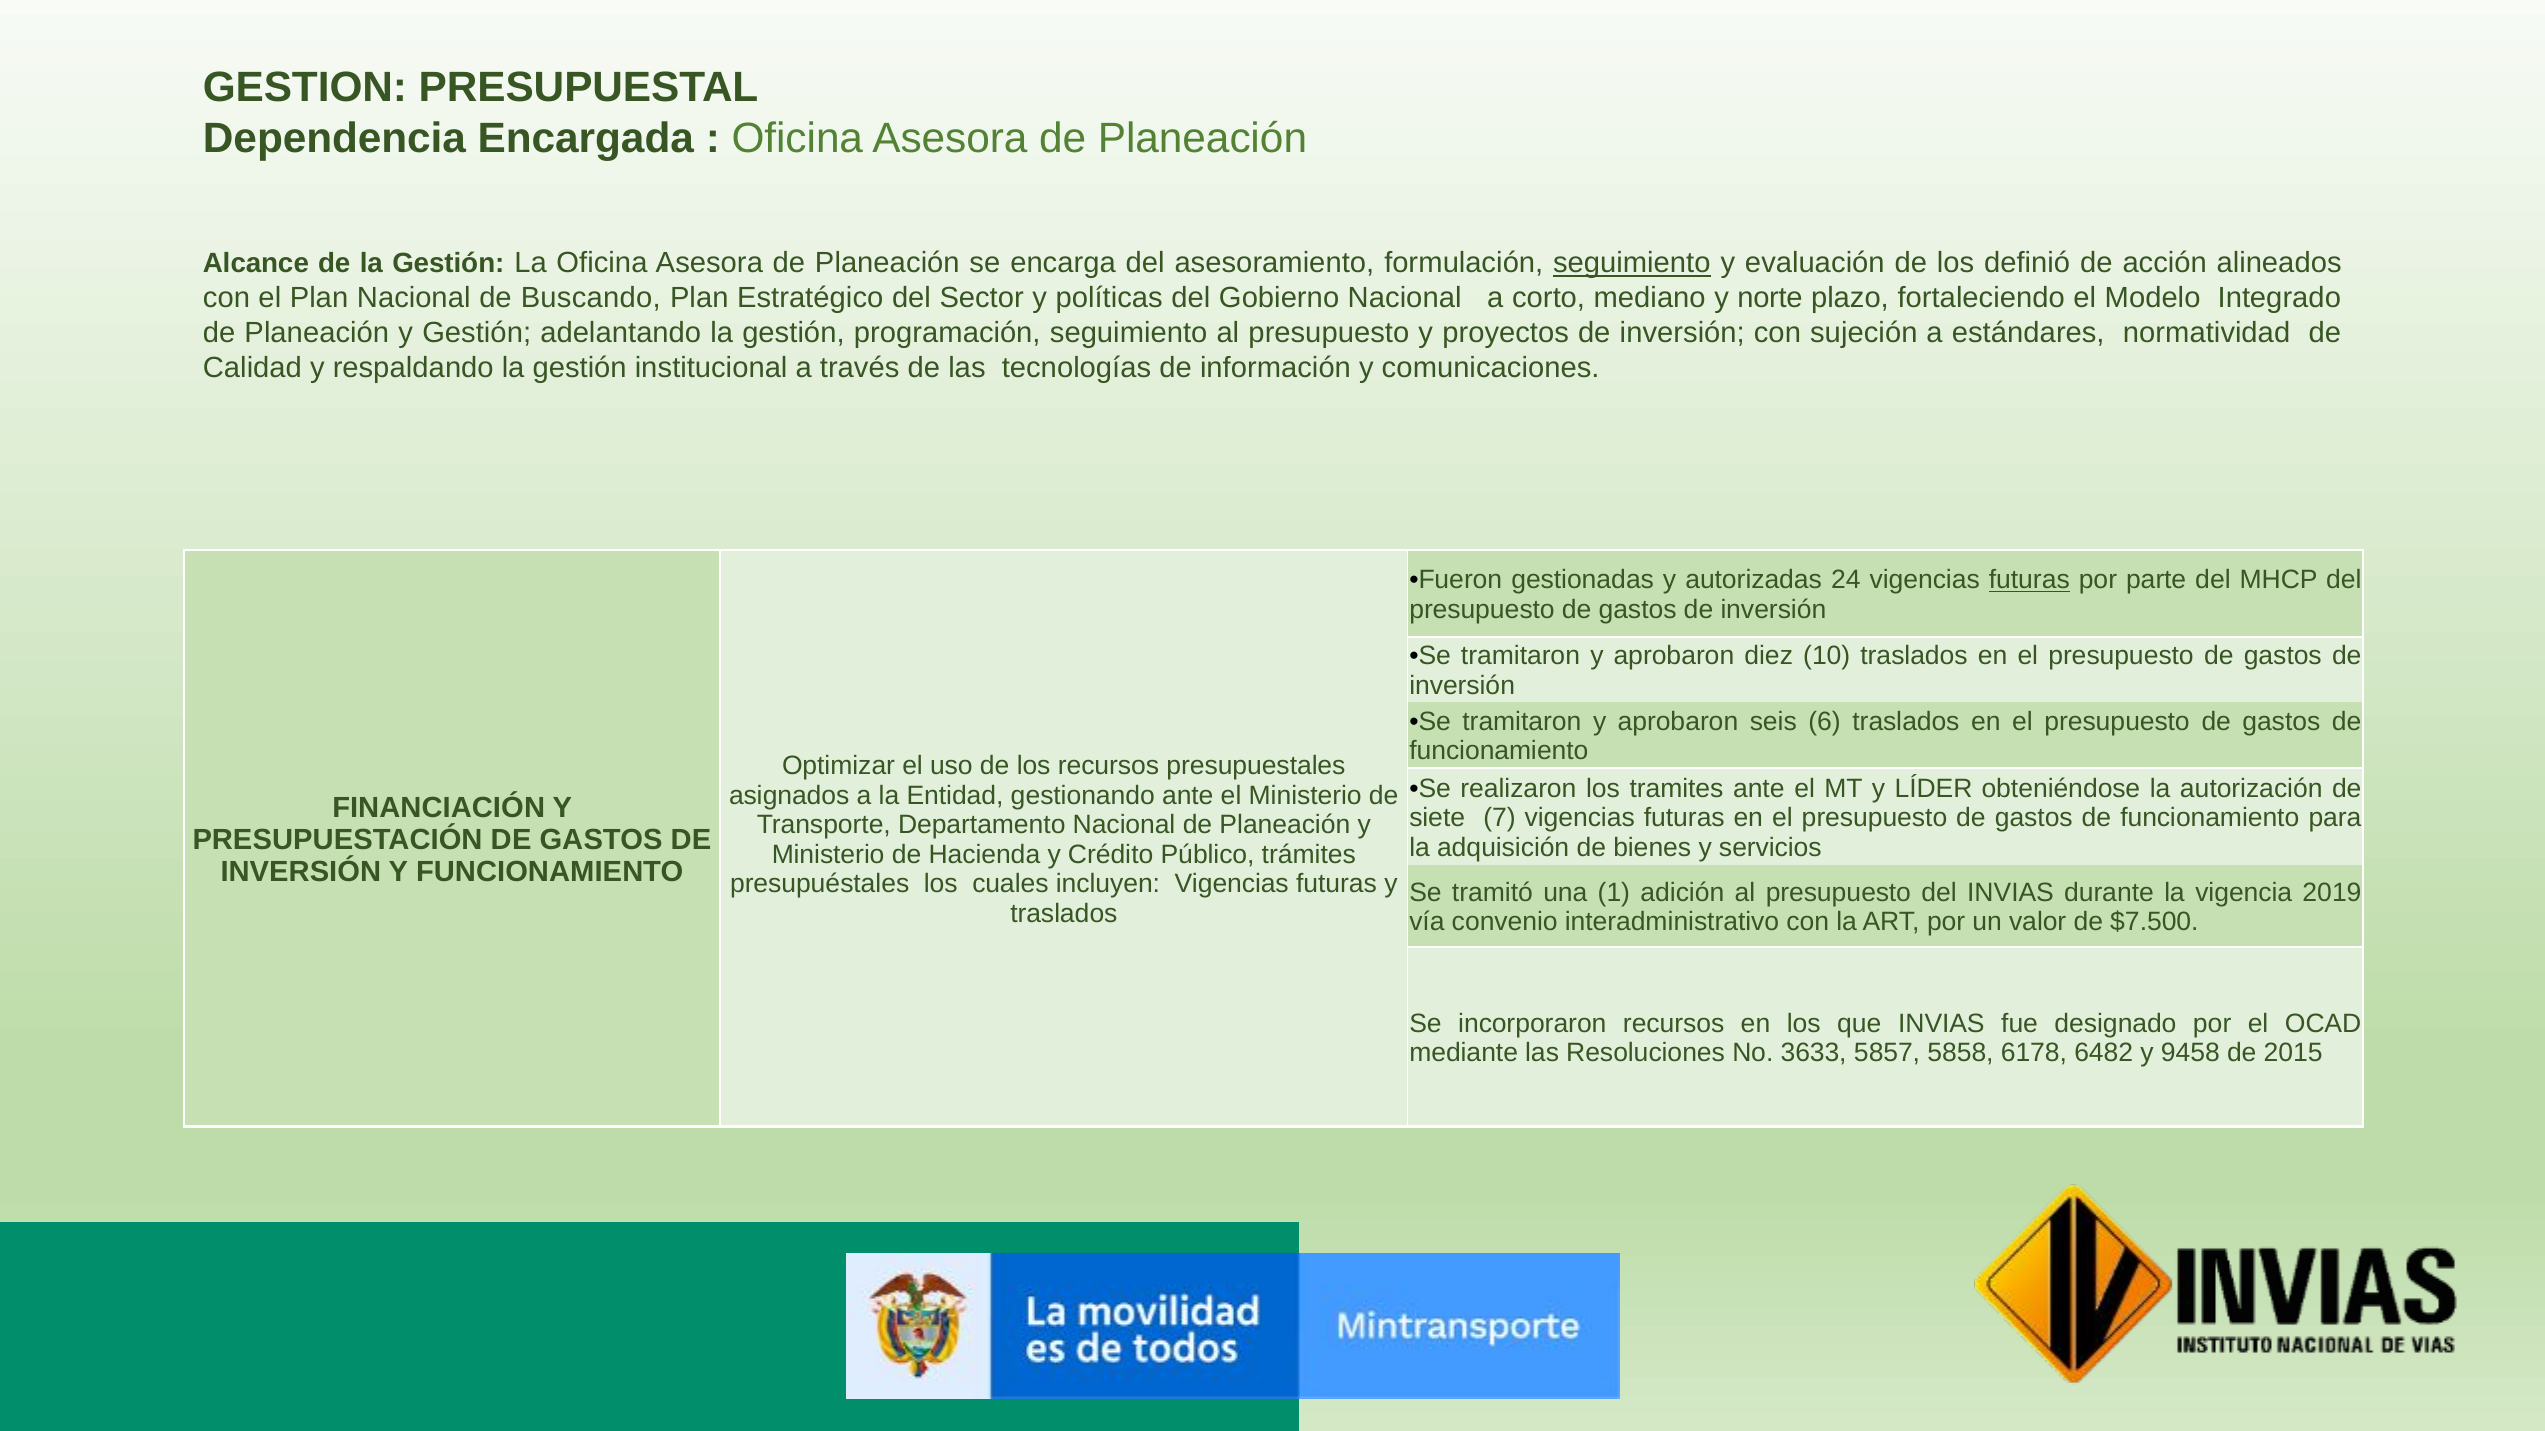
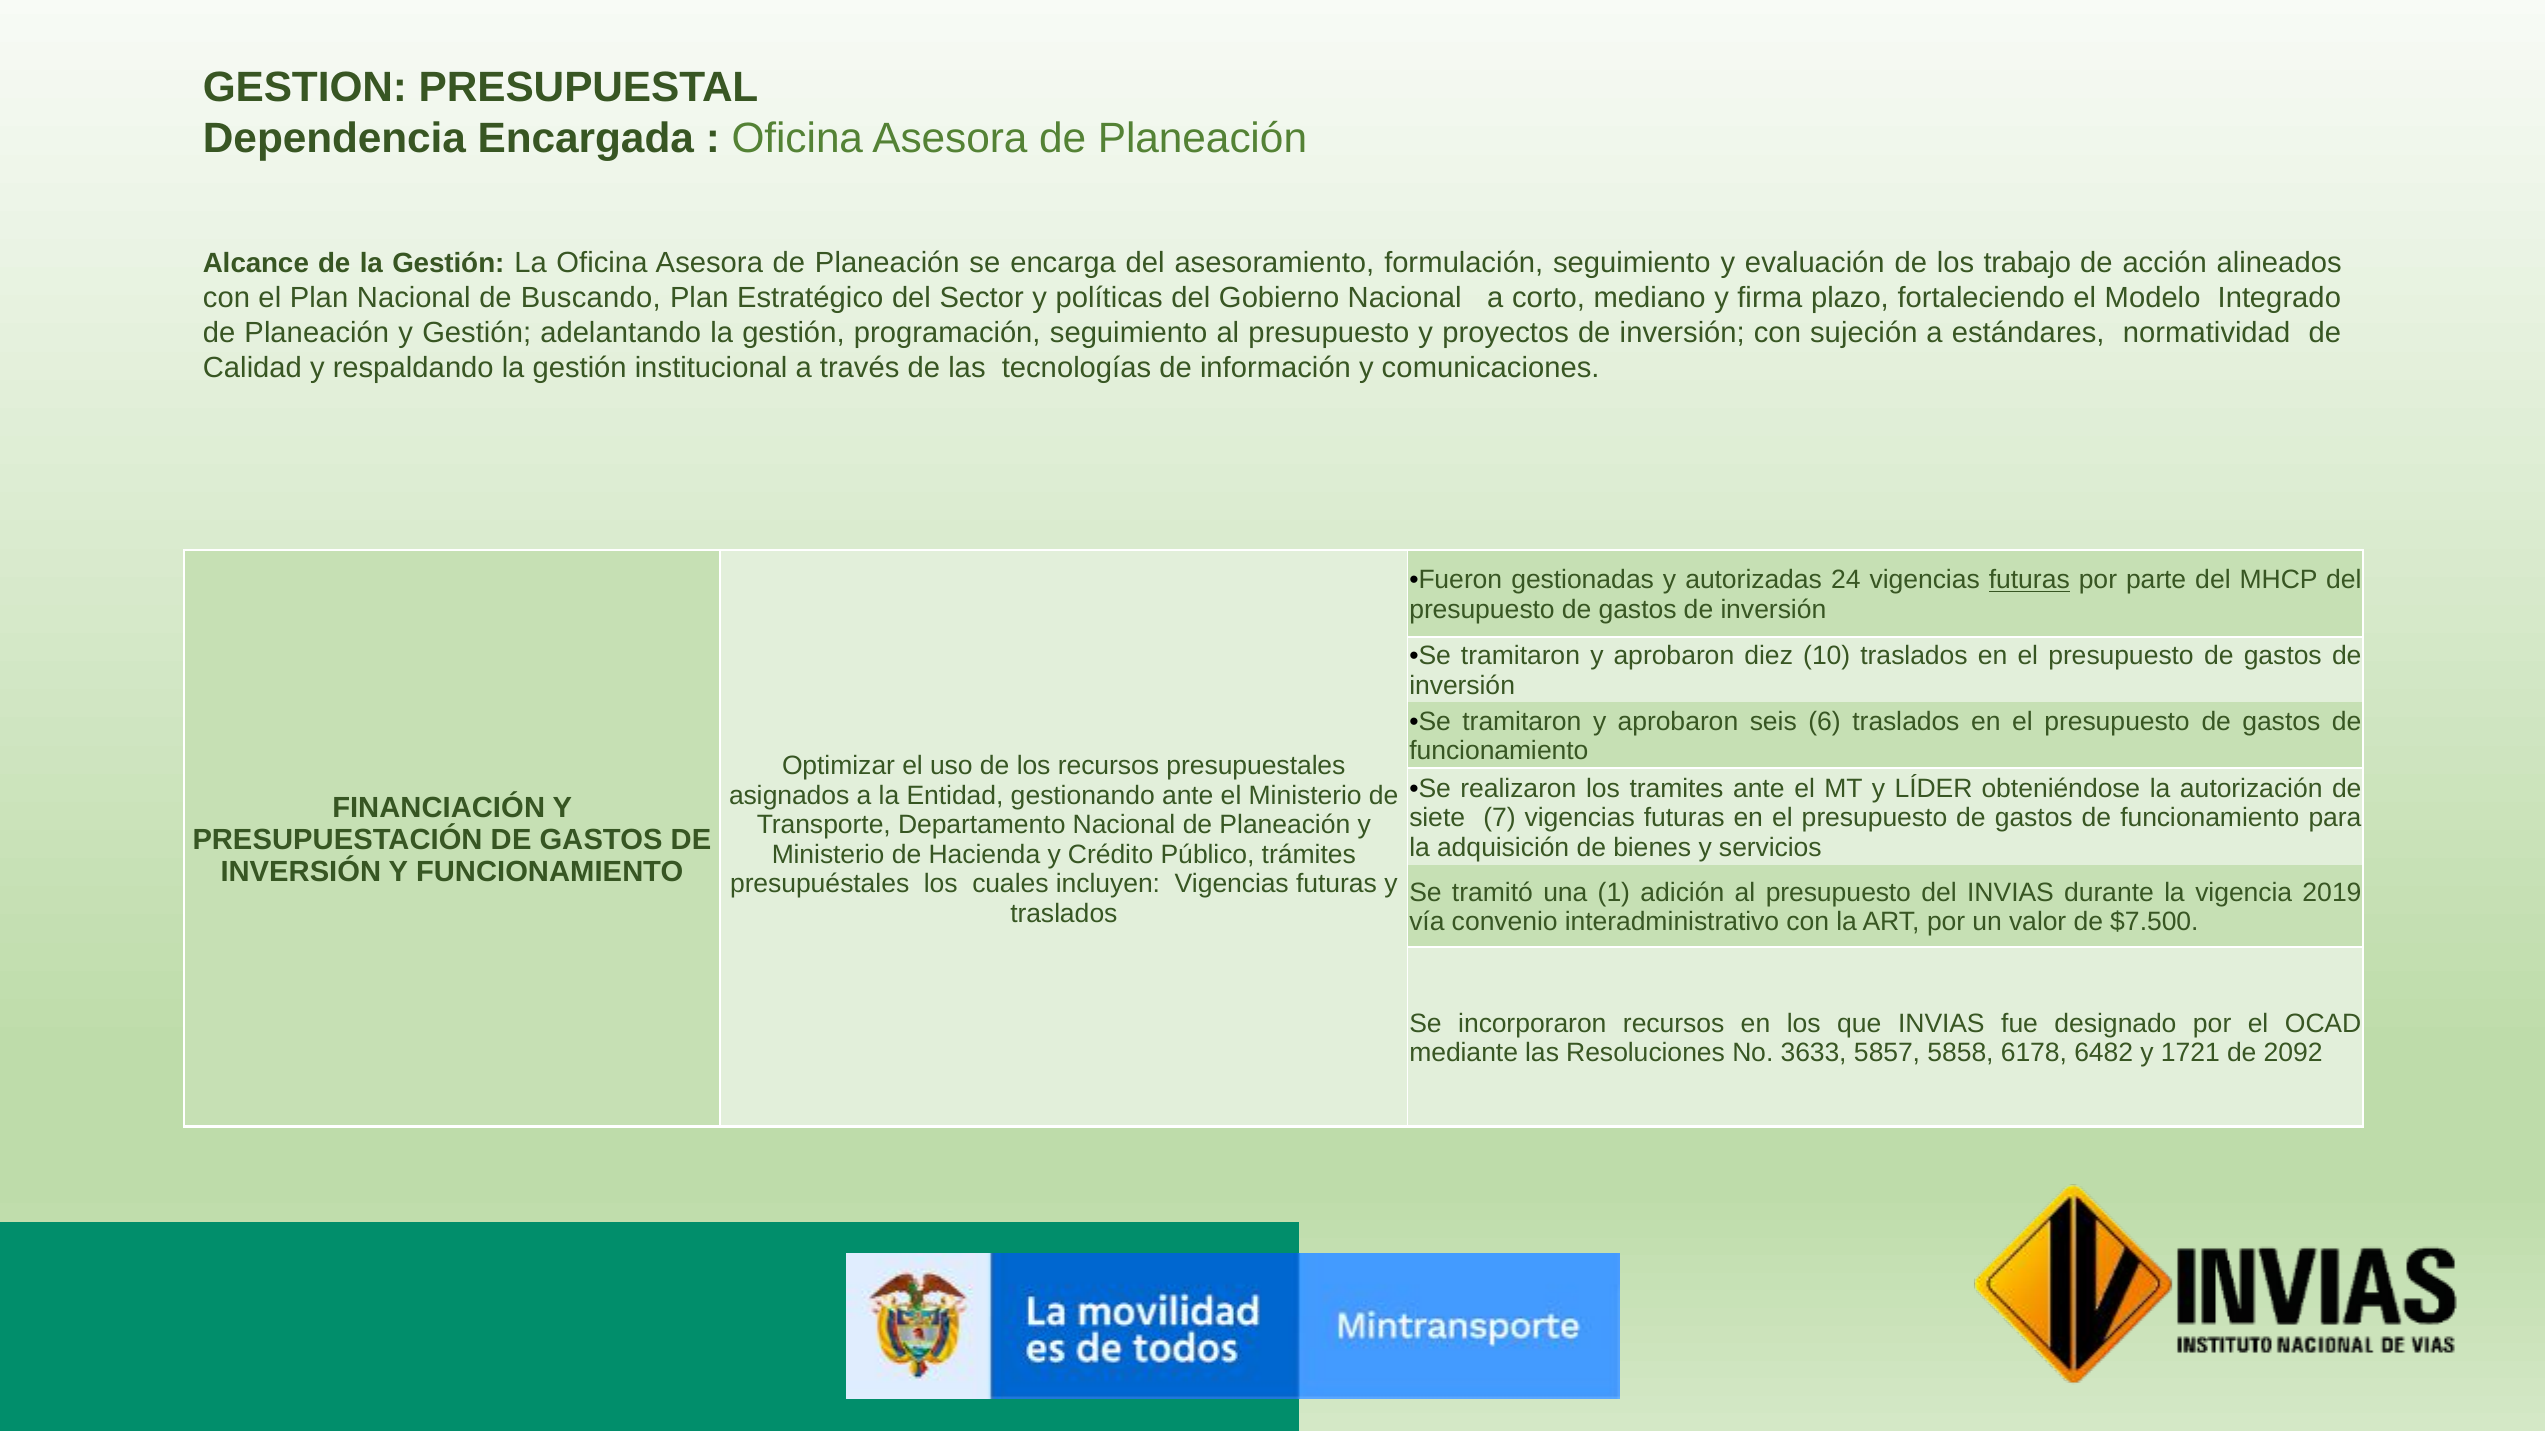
seguimiento at (1632, 263) underline: present -> none
definió: definió -> trabajo
norte: norte -> firma
9458: 9458 -> 1721
2015: 2015 -> 2092
